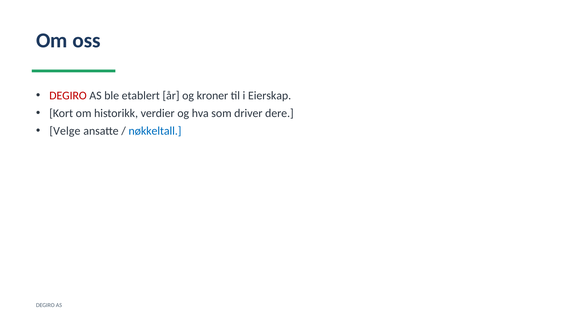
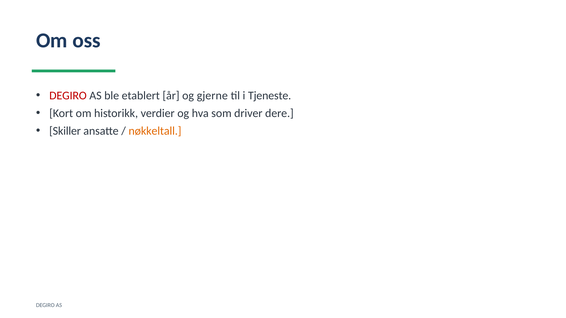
kroner: kroner -> gjerne
Eierskap: Eierskap -> Tjeneste
Velge: Velge -> Skiller
nøkkeltall colour: blue -> orange
